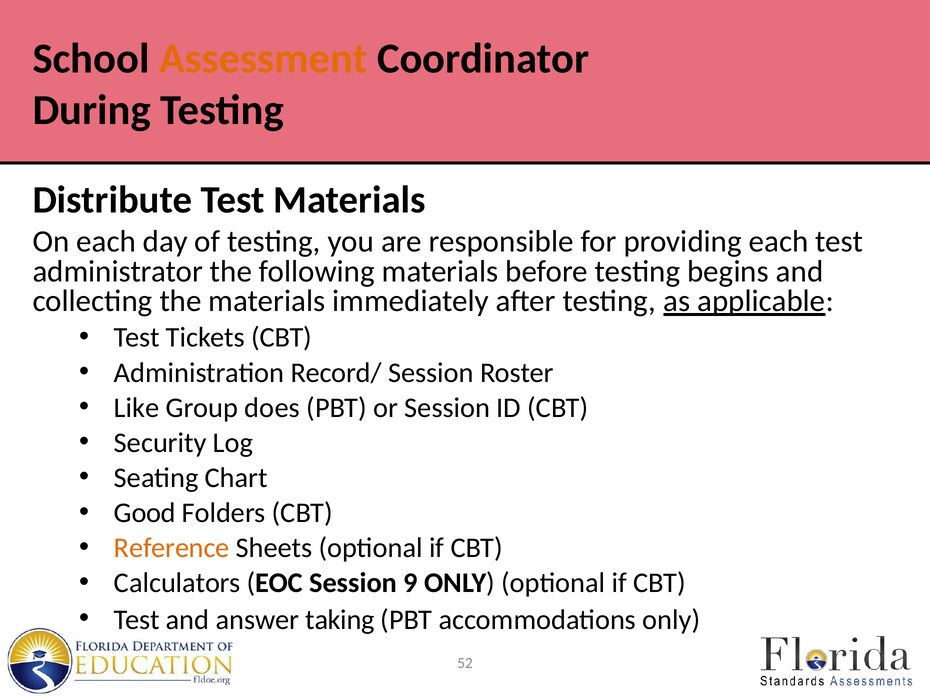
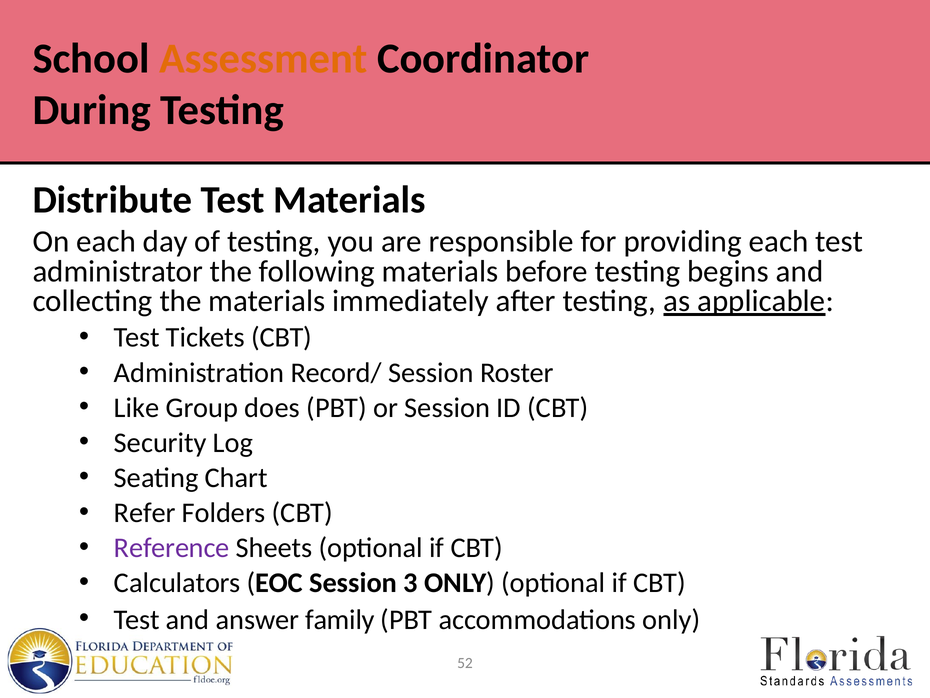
Good: Good -> Refer
Reference colour: orange -> purple
9: 9 -> 3
taking: taking -> family
